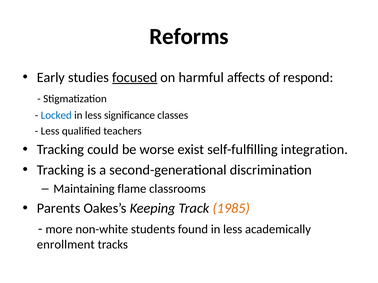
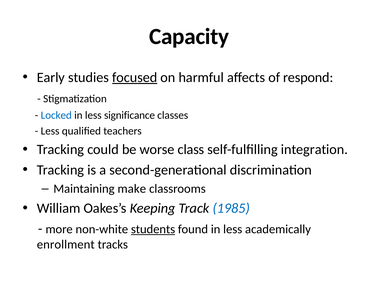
Reforms: Reforms -> Capacity
exist: exist -> class
flame: flame -> make
Parents: Parents -> William
1985 colour: orange -> blue
students underline: none -> present
